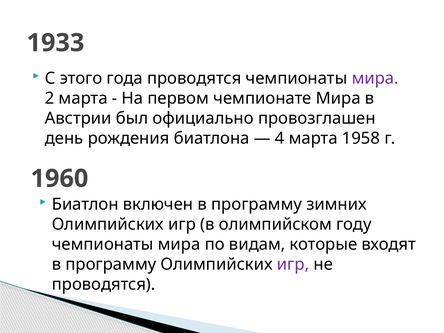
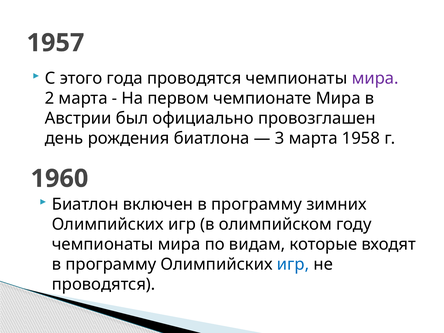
1933: 1933 -> 1957
4: 4 -> 3
игр at (293, 264) colour: purple -> blue
